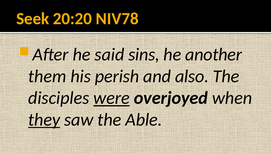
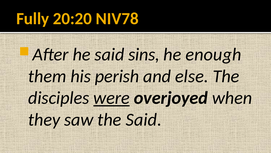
Seek: Seek -> Fully
another: another -> enough
also: also -> else
they underline: present -> none
the Able: Able -> Said
